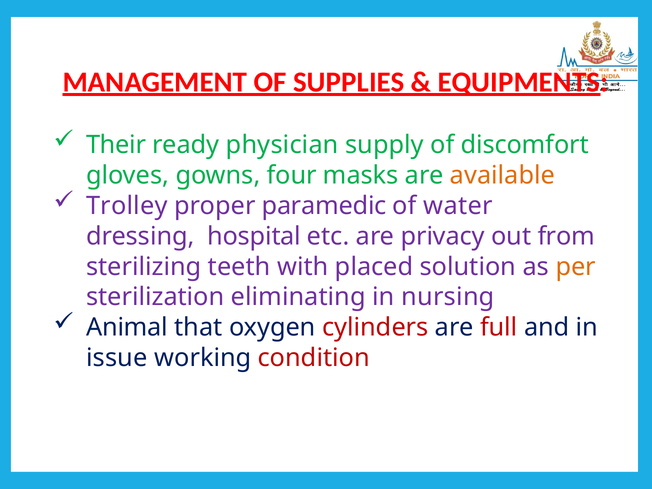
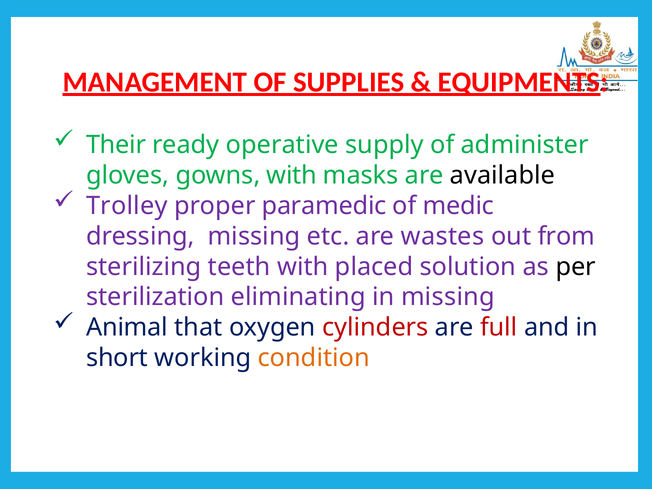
physician: physician -> operative
discomfort: discomfort -> administer
gowns four: four -> with
available colour: orange -> black
water: water -> medic
dressing hospital: hospital -> missing
privacy: privacy -> wastes
per colour: orange -> black
in nursing: nursing -> missing
issue: issue -> short
condition colour: red -> orange
